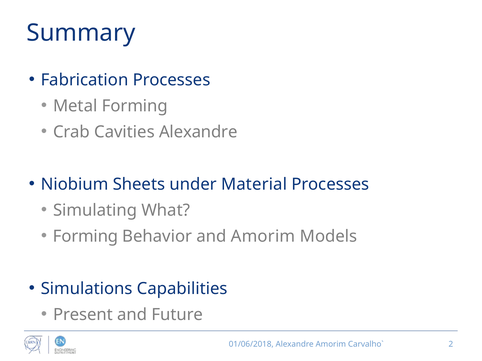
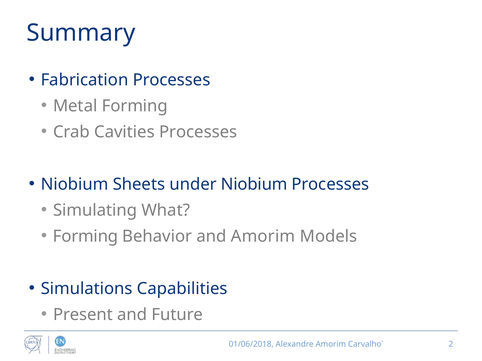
Cavities Alexandre: Alexandre -> Processes
under Material: Material -> Niobium
